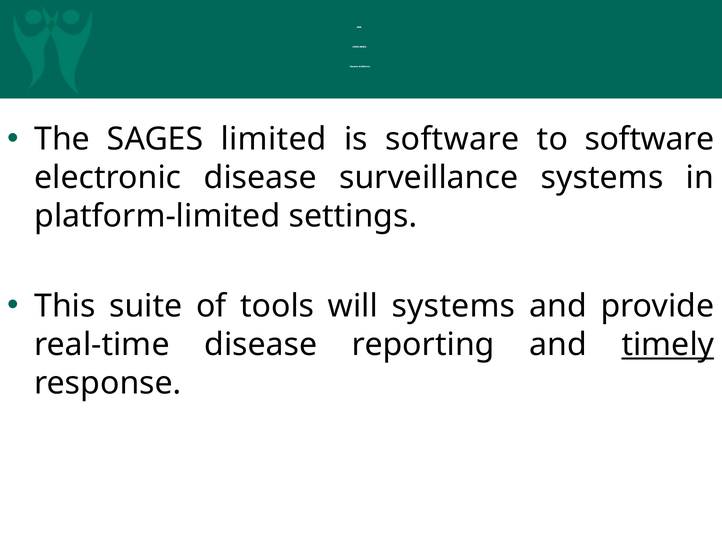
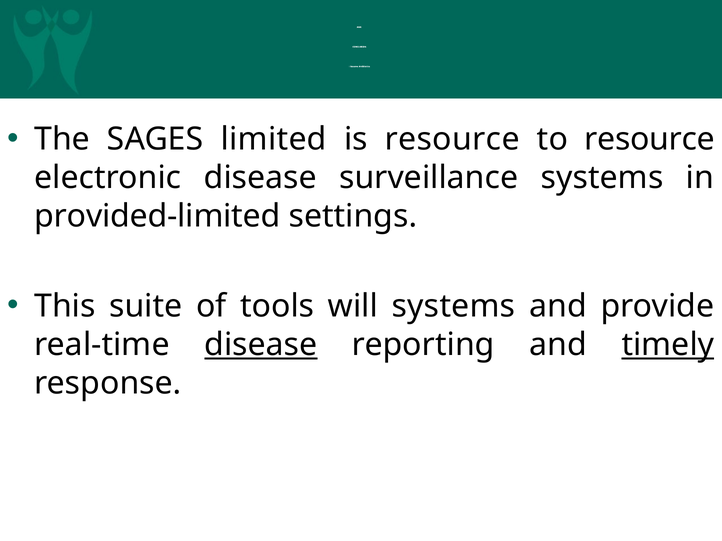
is software: software -> resource
to software: software -> resource
platform-limited: platform-limited -> provided-limited
disease at (261, 345) underline: none -> present
